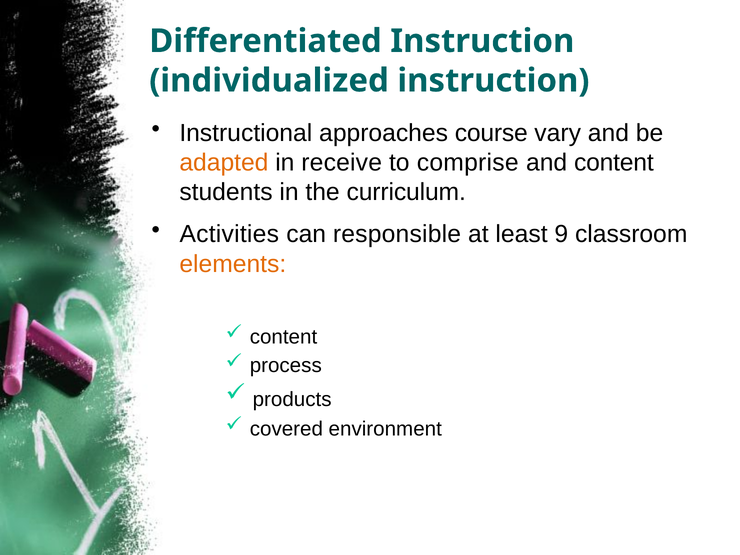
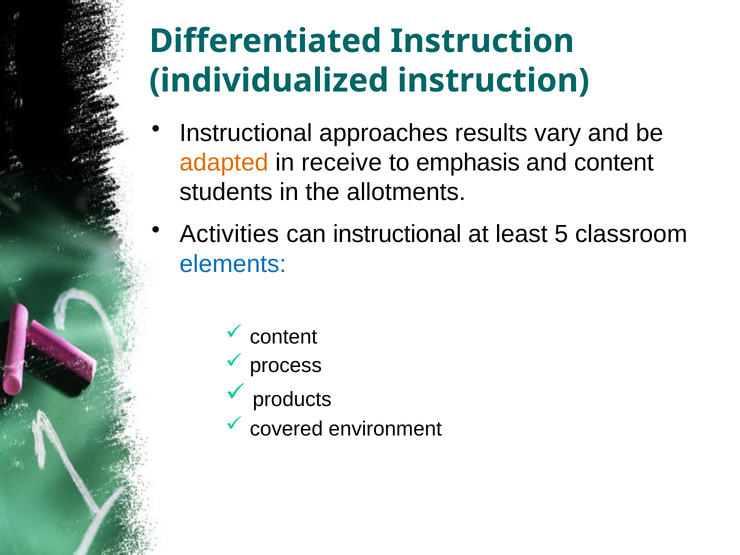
course: course -> results
comprise: comprise -> emphasis
curriculum: curriculum -> allotments
can responsible: responsible -> instructional
9: 9 -> 5
elements colour: orange -> blue
